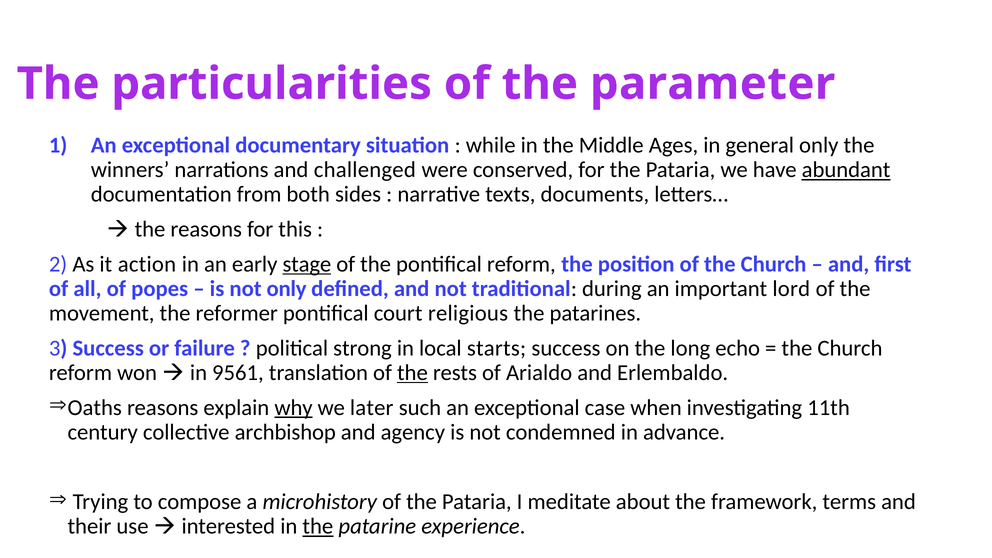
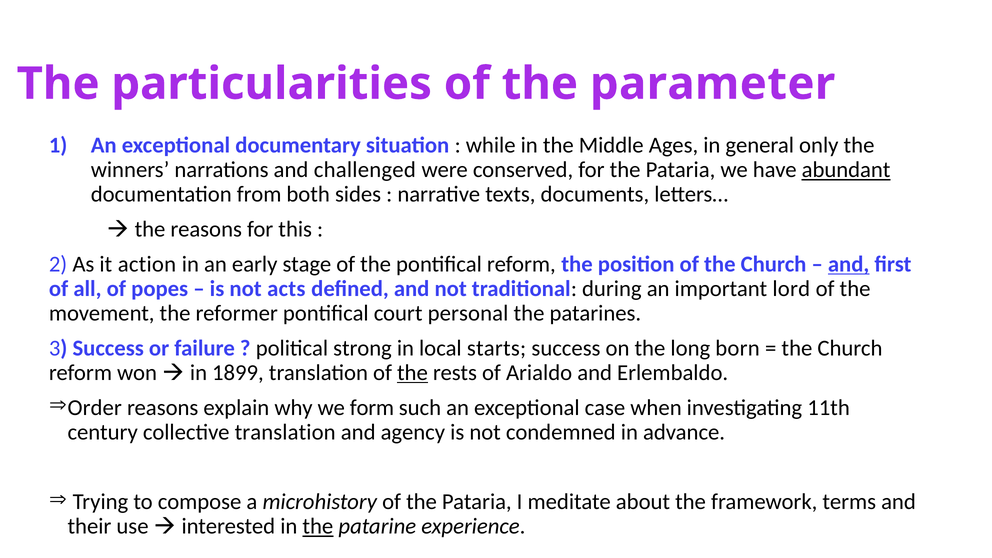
stage underline: present -> none
and at (849, 264) underline: none -> present
not only: only -> acts
religious: religious -> personal
echo: echo -> born
9561: 9561 -> 1899
Oaths: Oaths -> Order
why underline: present -> none
later: later -> form
collective archbishop: archbishop -> translation
